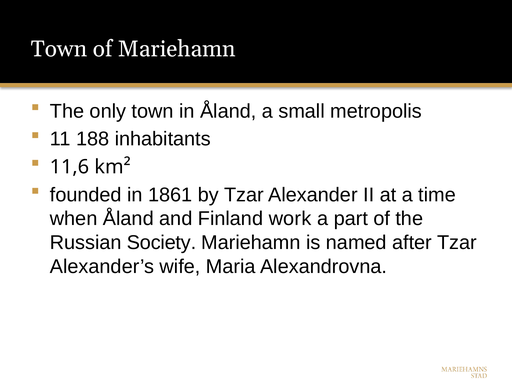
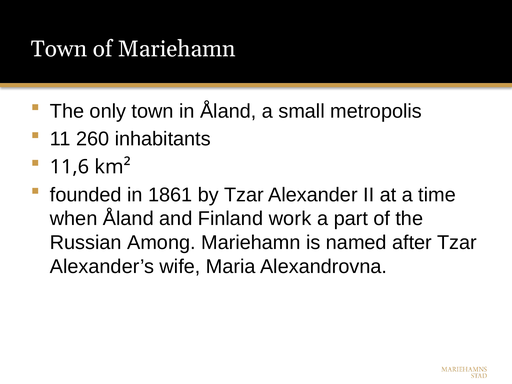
188: 188 -> 260
Society: Society -> Among
